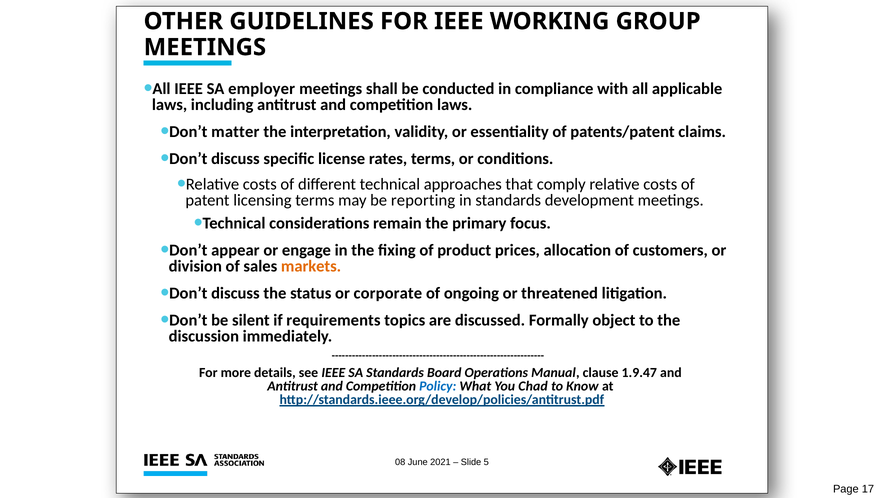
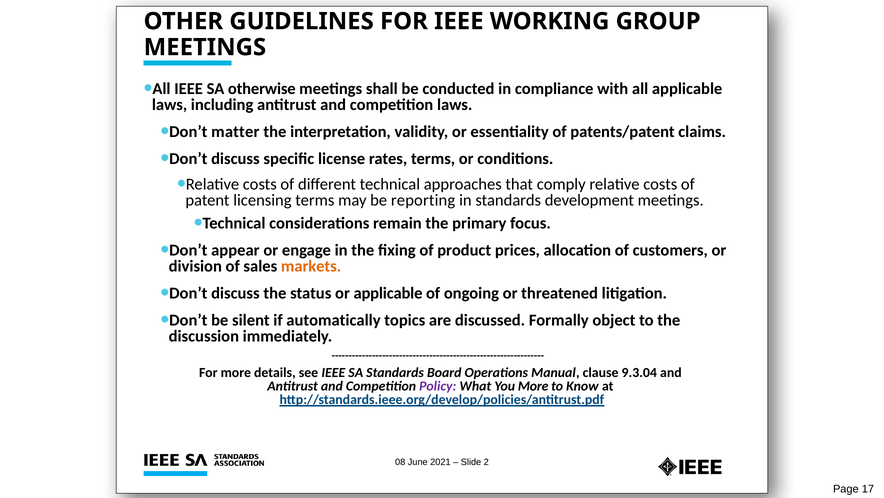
employer: employer -> otherwise
or corporate: corporate -> applicable
requirements: requirements -> automatically
1.9.47: 1.9.47 -> 9.3.04
Policy colour: blue -> purple
You Chad: Chad -> More
5: 5 -> 2
